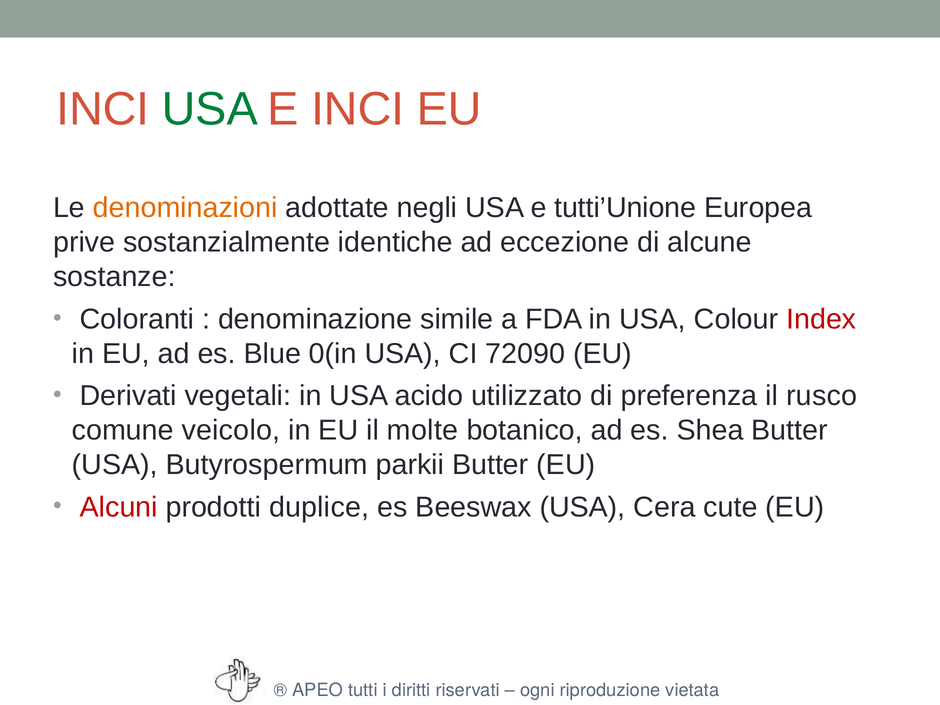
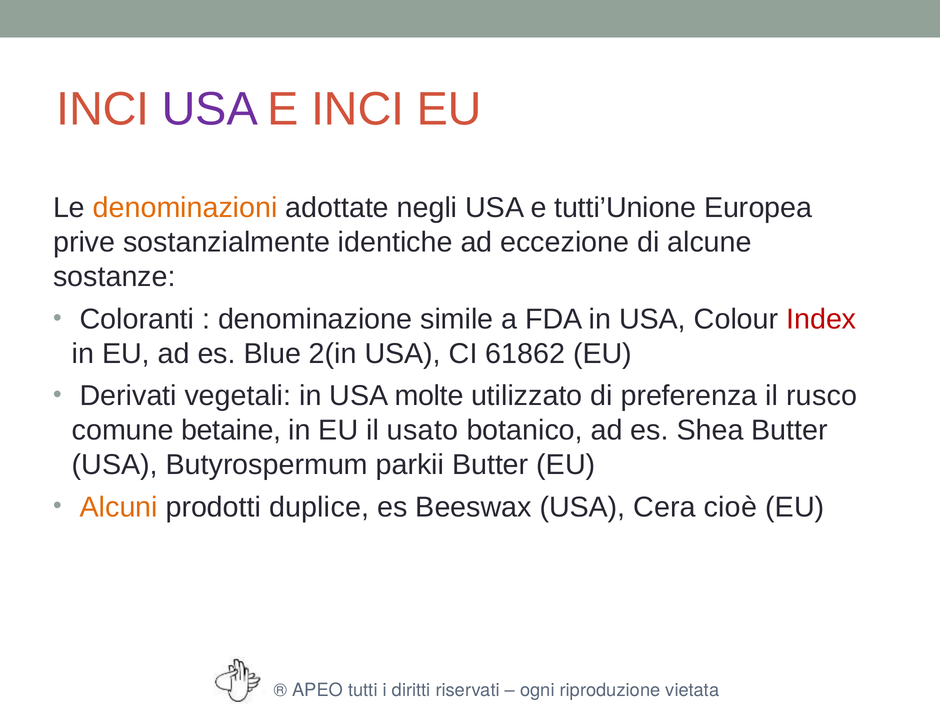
USA at (210, 109) colour: green -> purple
0(in: 0(in -> 2(in
72090: 72090 -> 61862
acido: acido -> molte
veicolo: veicolo -> betaine
molte: molte -> usato
Alcuni colour: red -> orange
cute: cute -> cioè
